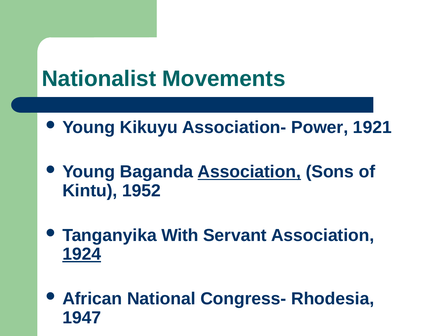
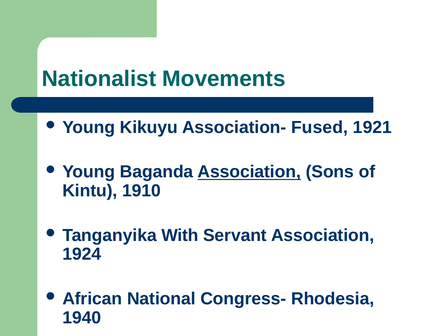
Power: Power -> Fused
1952: 1952 -> 1910
1924 underline: present -> none
1947: 1947 -> 1940
